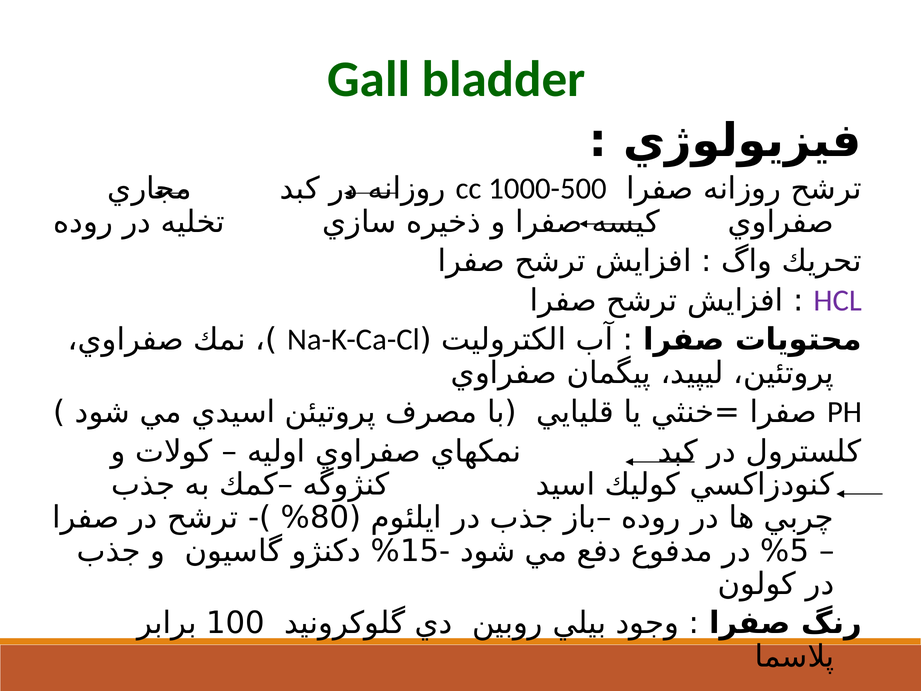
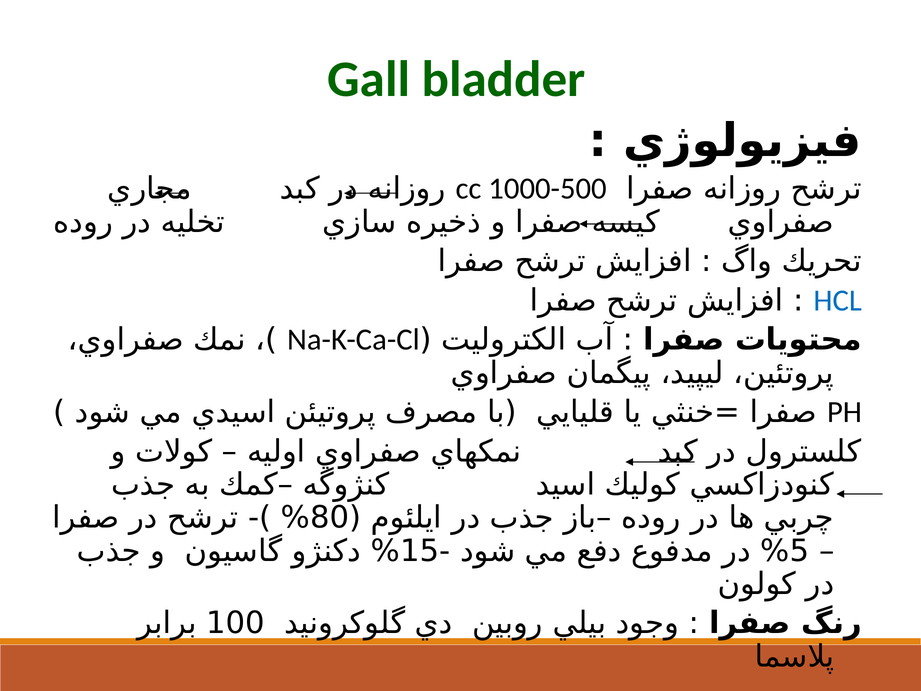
HCL colour: purple -> blue
